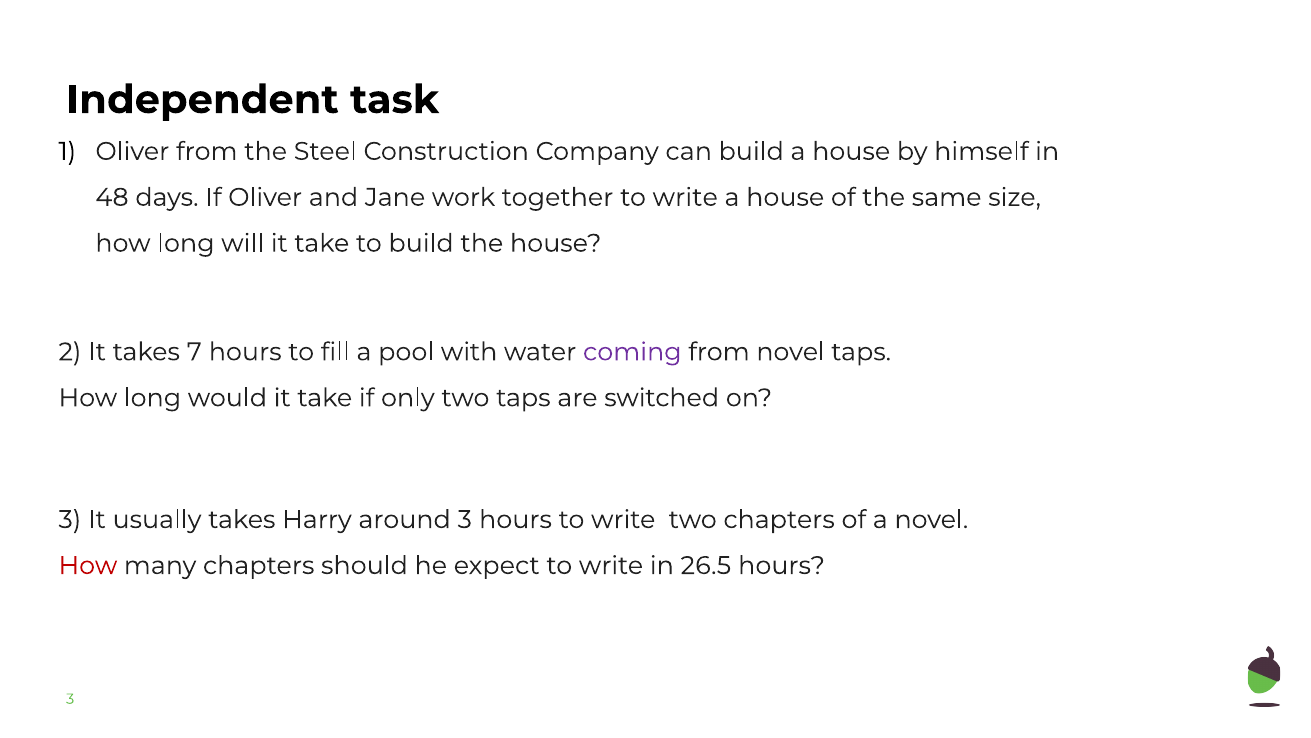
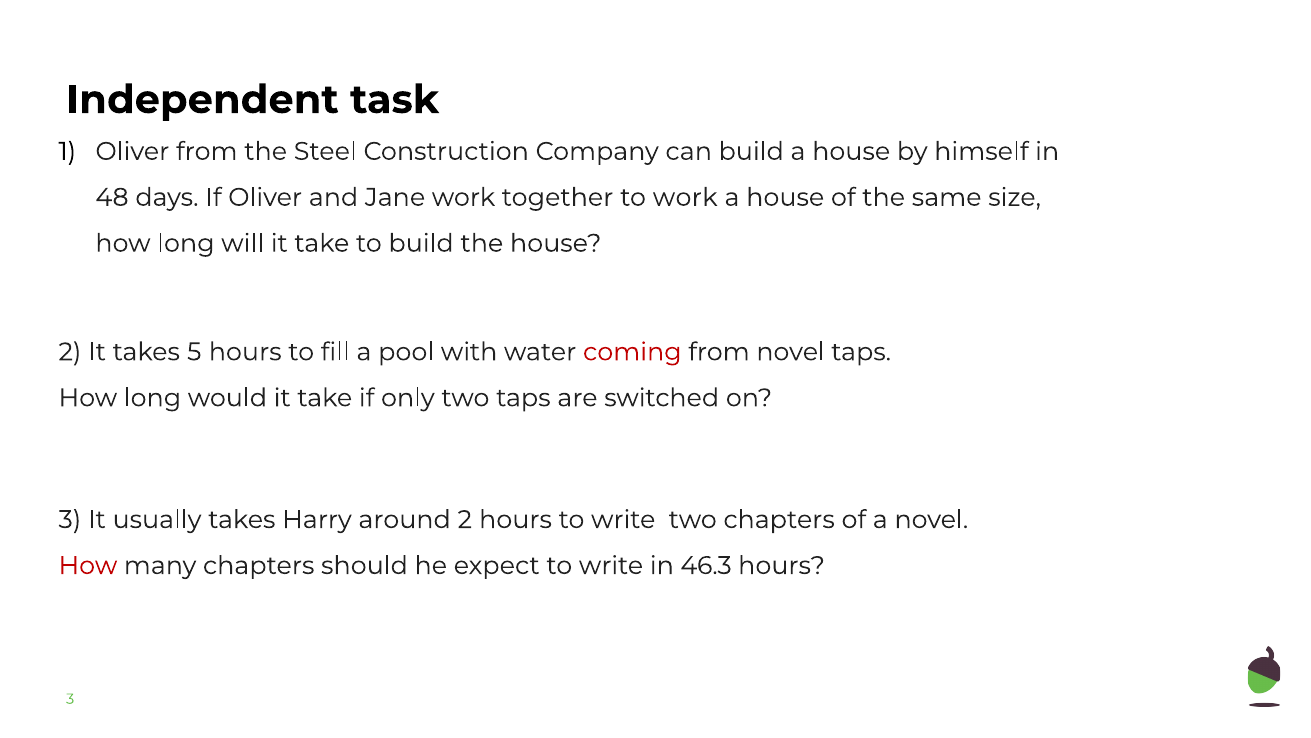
together to write: write -> work
7: 7 -> 5
coming colour: purple -> red
around 3: 3 -> 2
26.5: 26.5 -> 46.3
